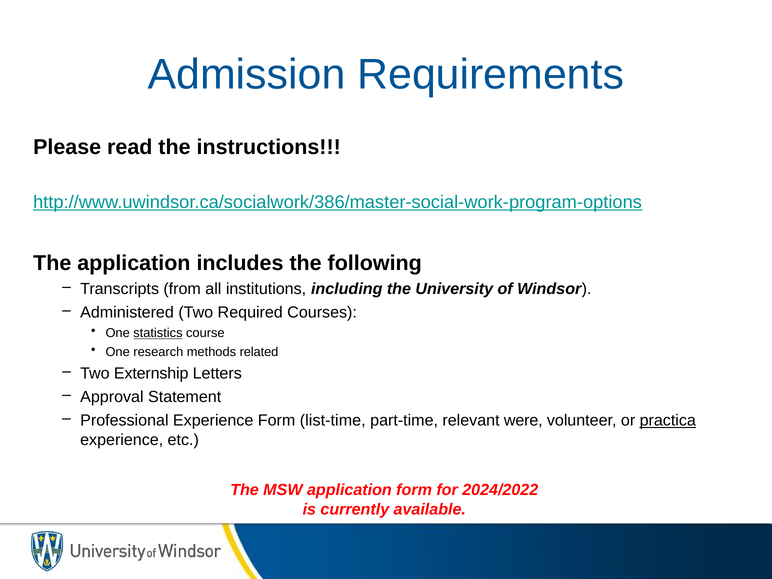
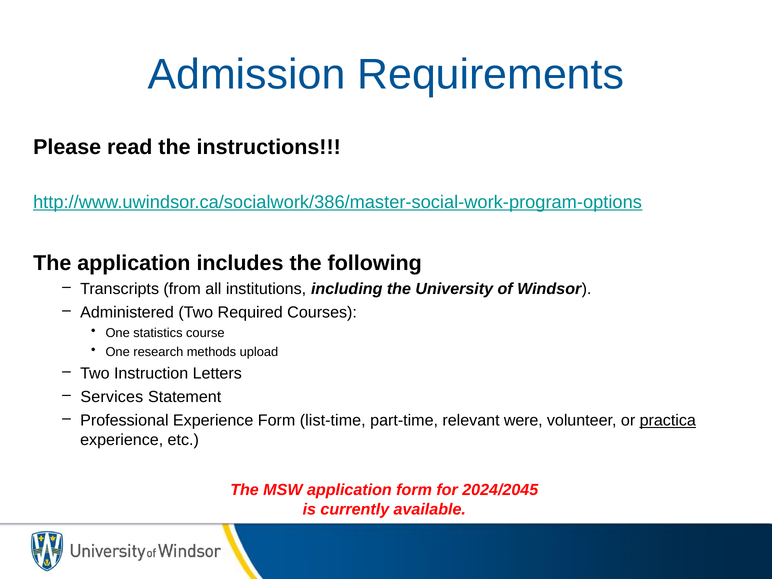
statistics underline: present -> none
related: related -> upload
Externship: Externship -> Instruction
Approval: Approval -> Services
2024/2022: 2024/2022 -> 2024/2045
